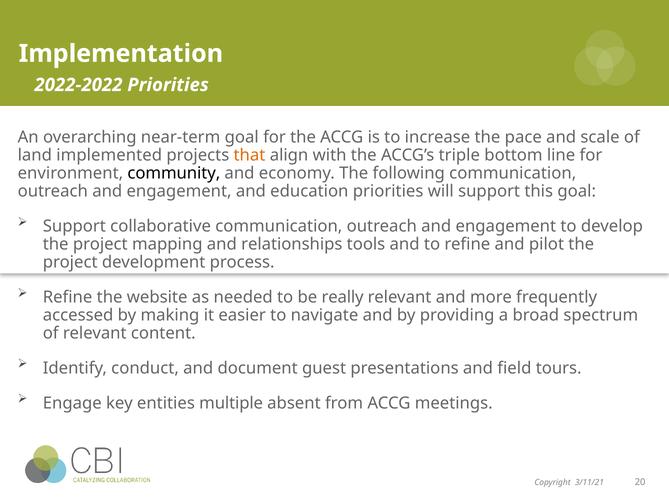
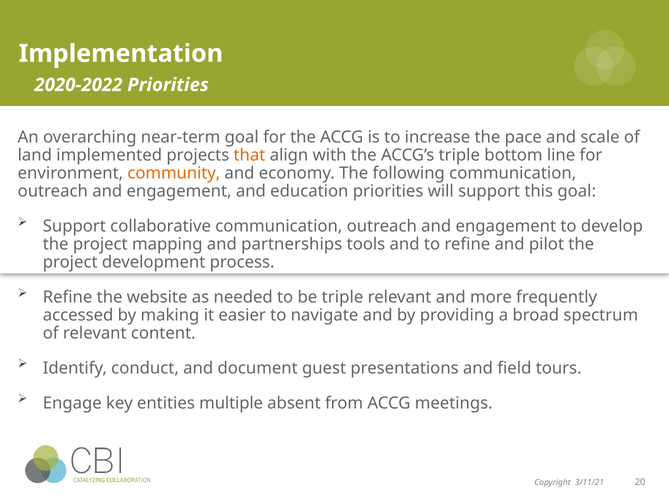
2022-2022: 2022-2022 -> 2020-2022
community colour: black -> orange
relationships: relationships -> partnerships
be really: really -> triple
